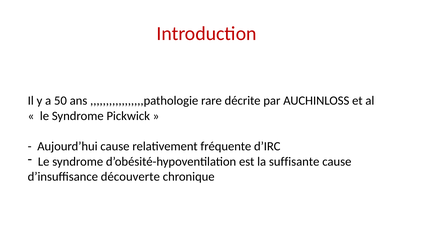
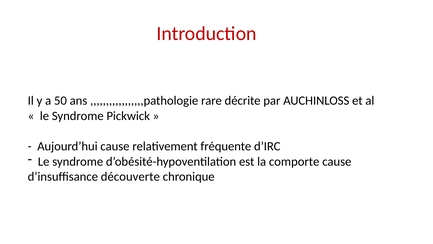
suffisante: suffisante -> comporte
